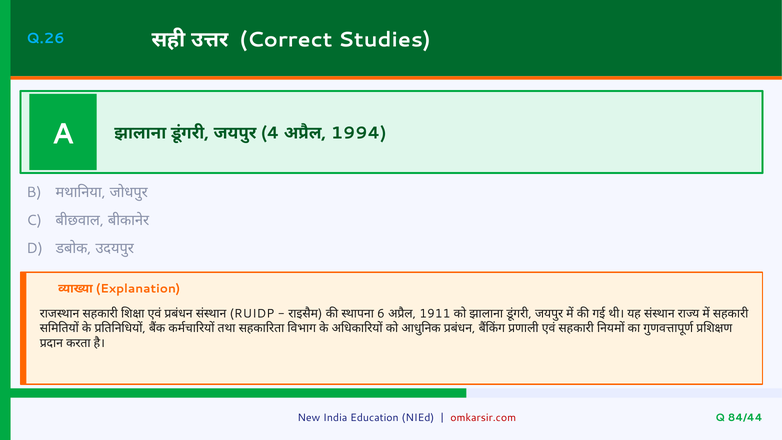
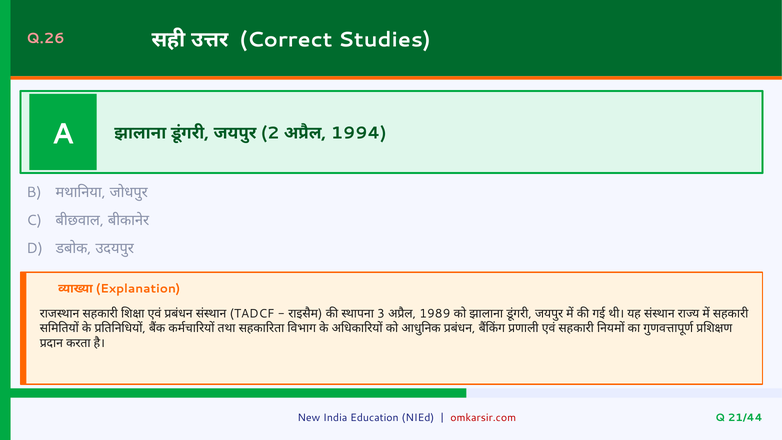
Q.26 colour: light blue -> pink
4: 4 -> 2
RUIDP: RUIDP -> TADCF
6: 6 -> 3
1911: 1911 -> 1989
84/44: 84/44 -> 21/44
